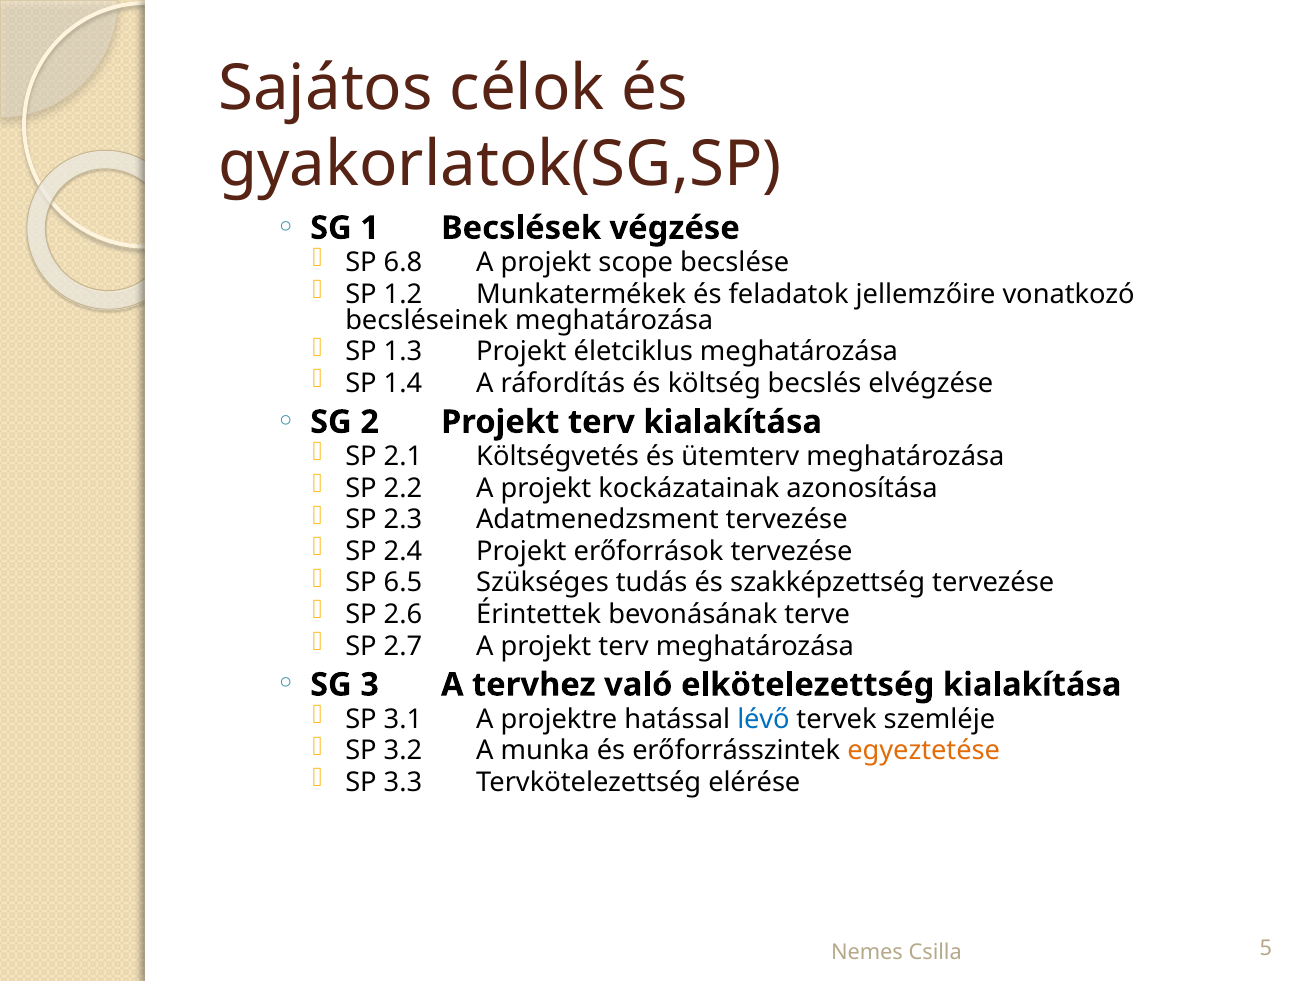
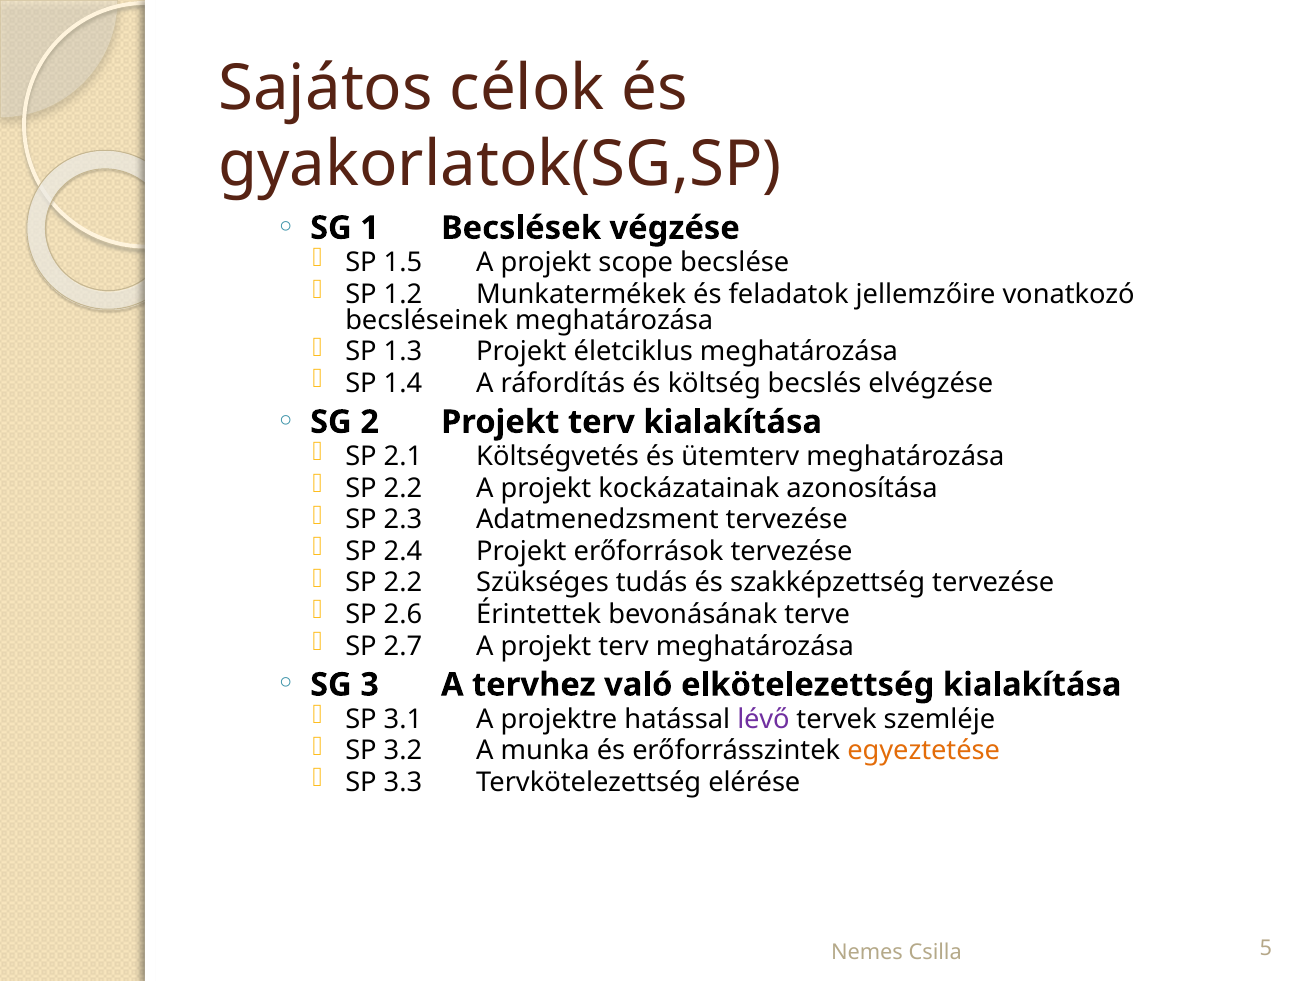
6.8: 6.8 -> 1.5
6.5 at (403, 583): 6.5 -> 2.2
lévő colour: blue -> purple
